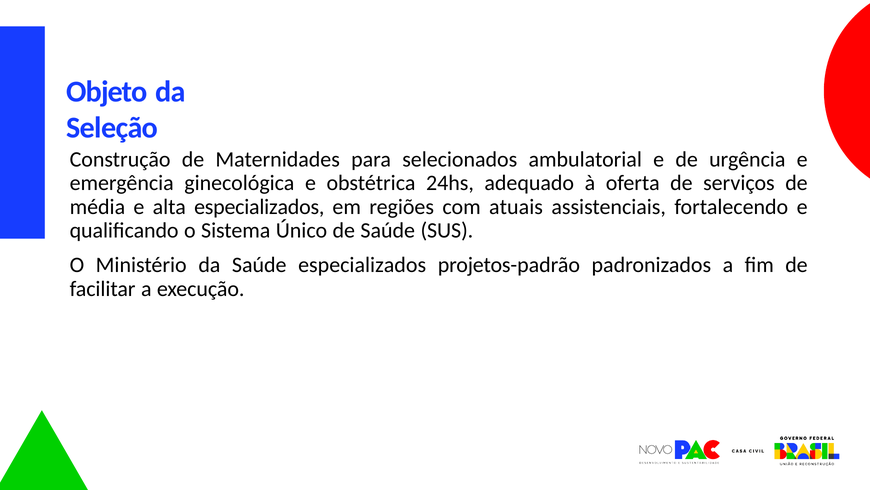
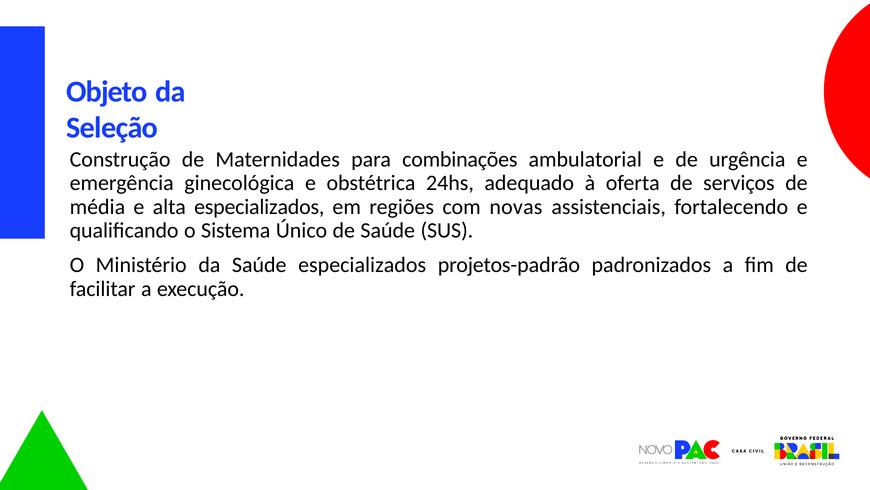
selecionados: selecionados -> combinações
atuais: atuais -> novas
